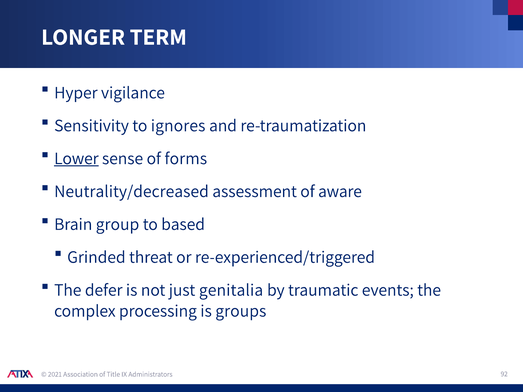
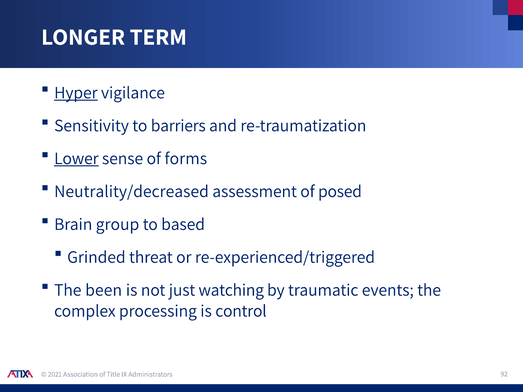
Hyper underline: none -> present
ignores: ignores -> barriers
aware: aware -> posed
defer: defer -> been
genitalia: genitalia -> watching
groups: groups -> control
